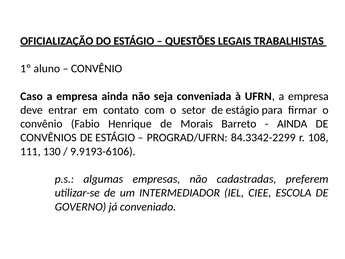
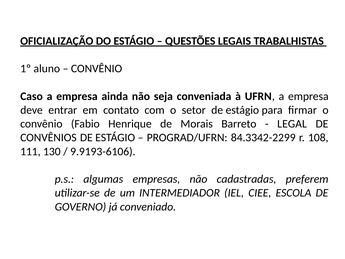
AINDA at (292, 124): AINDA -> LEGAL
